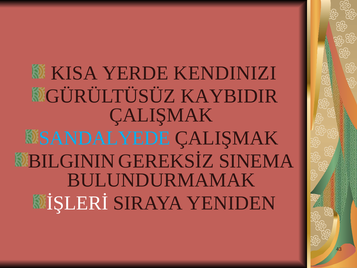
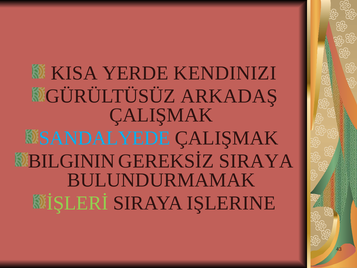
KAYBIDIR: KAYBIDIR -> ARKADAŞ
GEREKSİZ SINEMA: SINEMA -> SIRAYA
İŞLERİ colour: white -> light green
YENIDEN: YENIDEN -> IŞLERINE
